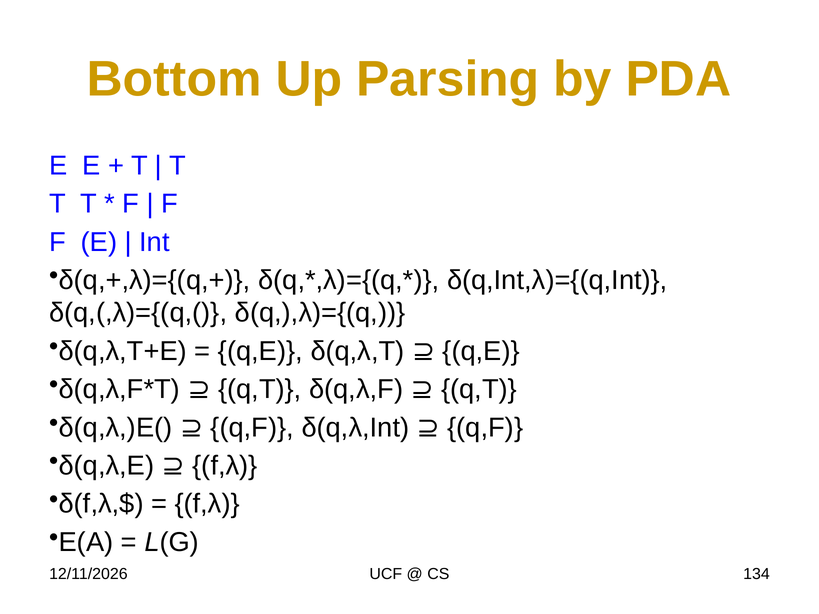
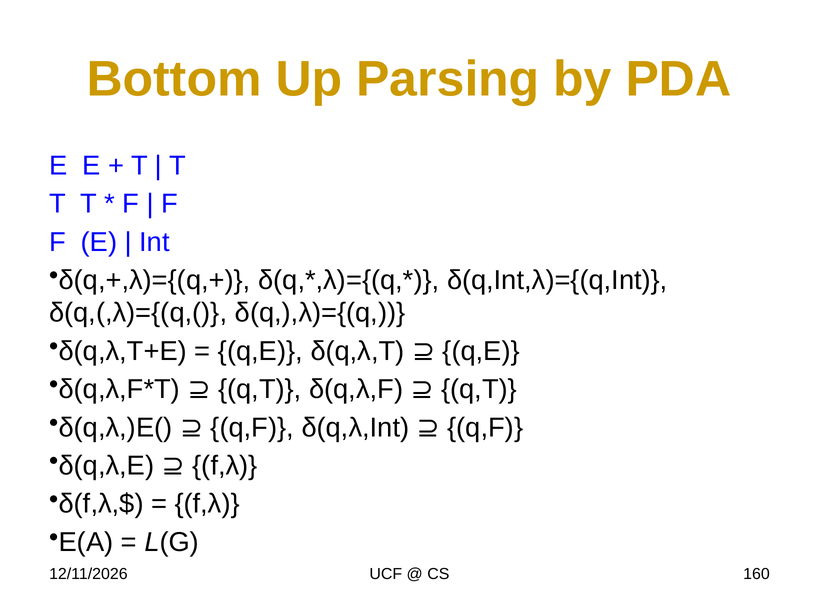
134: 134 -> 160
